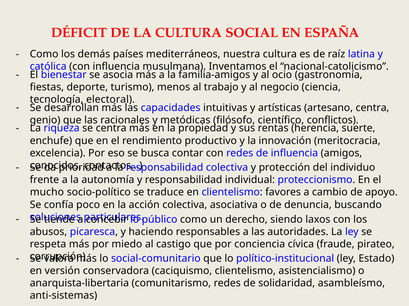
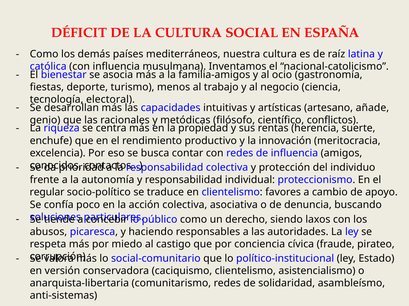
artesano centra: centra -> añade
mucho: mucho -> regular
